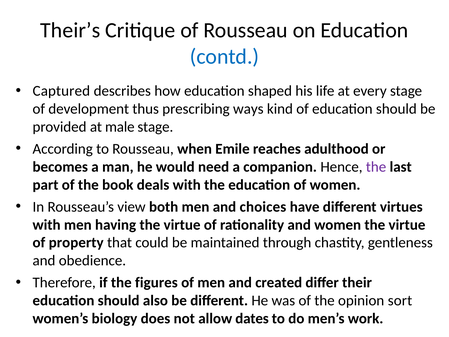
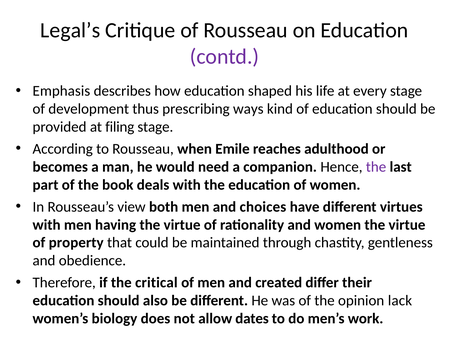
Their’s: Their’s -> Legal’s
contd colour: blue -> purple
Captured: Captured -> Emphasis
male: male -> filing
figures: figures -> critical
sort: sort -> lack
